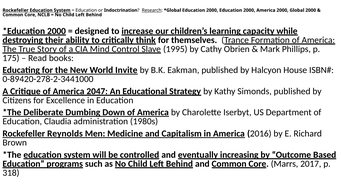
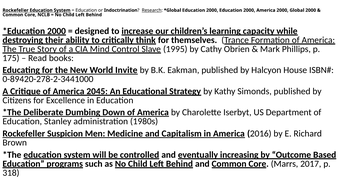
2047: 2047 -> 2045
Claudia: Claudia -> Stanley
Reynolds: Reynolds -> Suspicion
